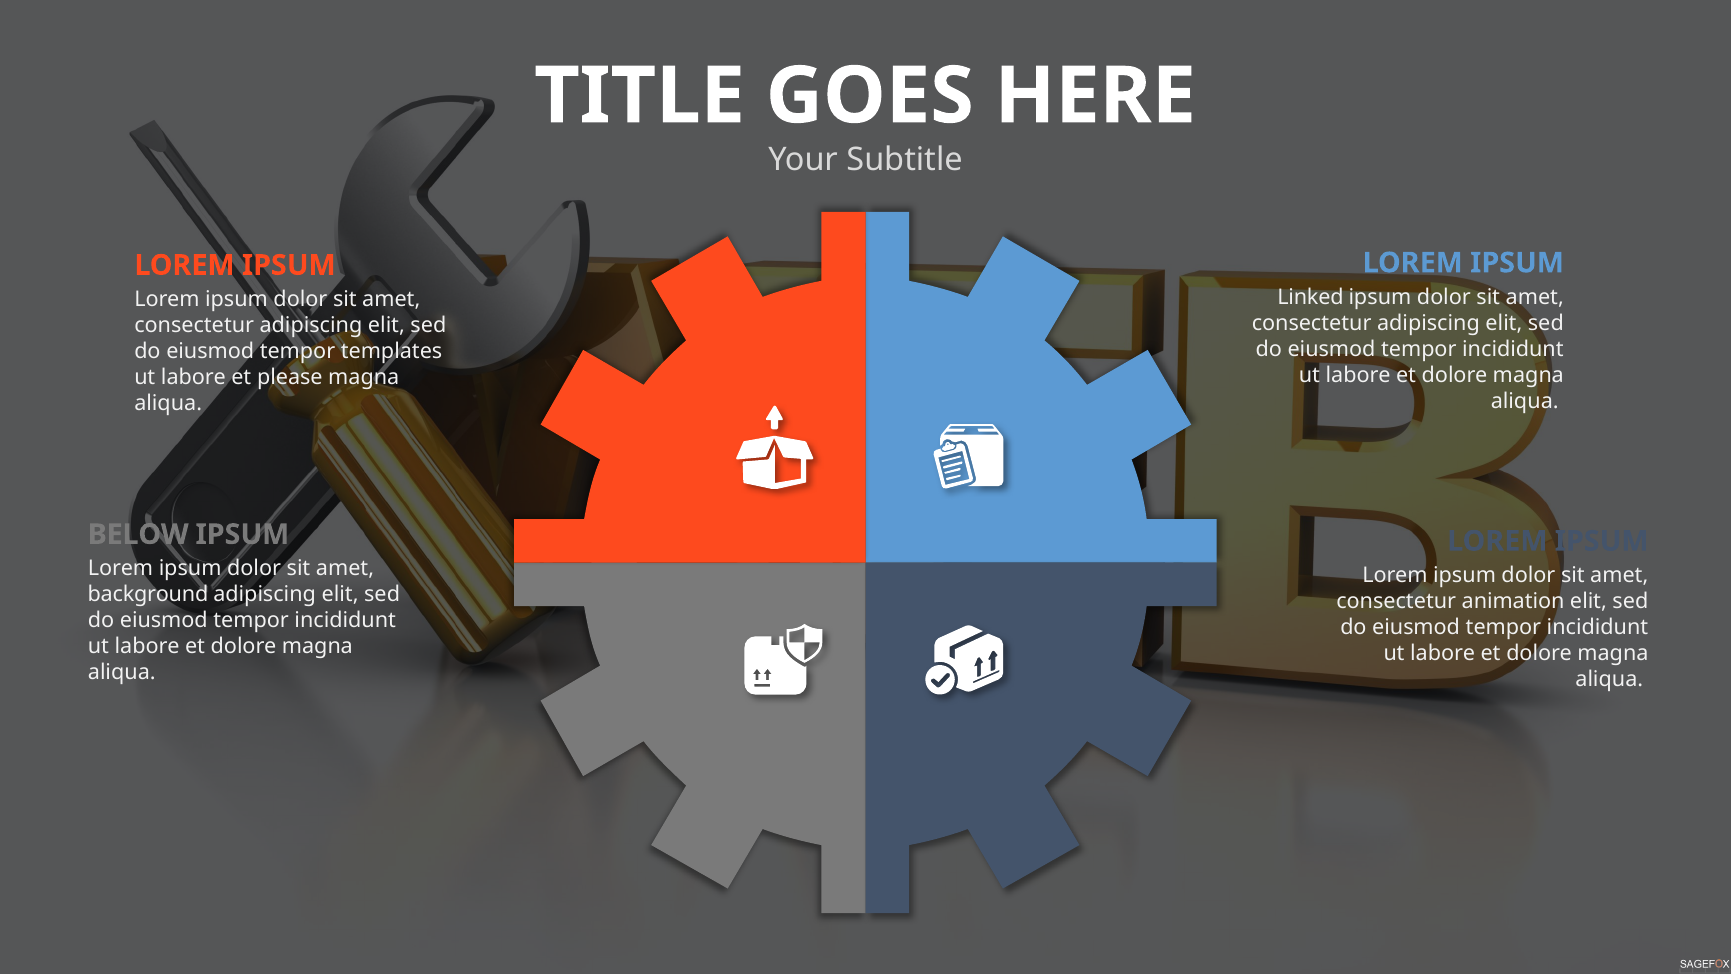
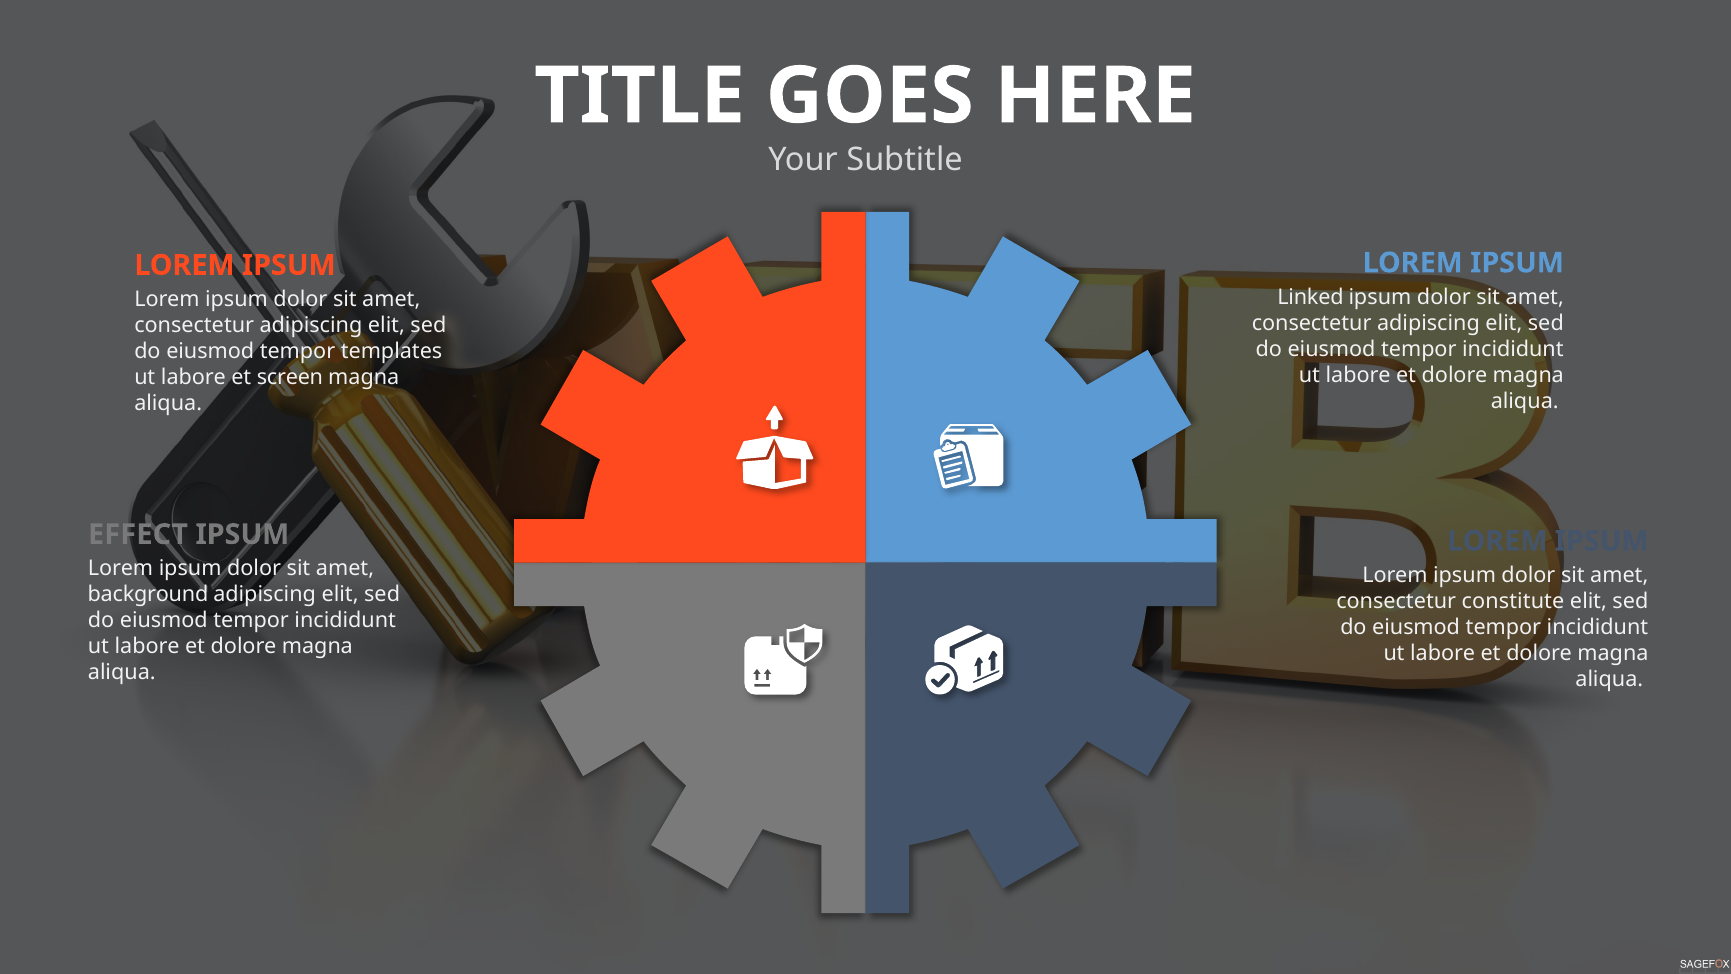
please: please -> screen
BELOW: BELOW -> EFFECT
animation: animation -> constitute
